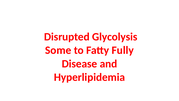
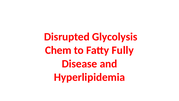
Some: Some -> Chem
